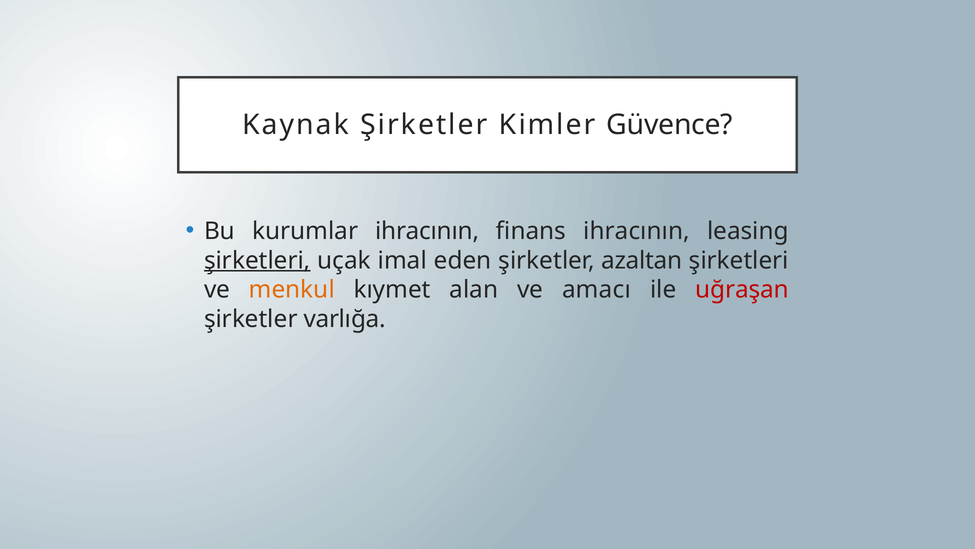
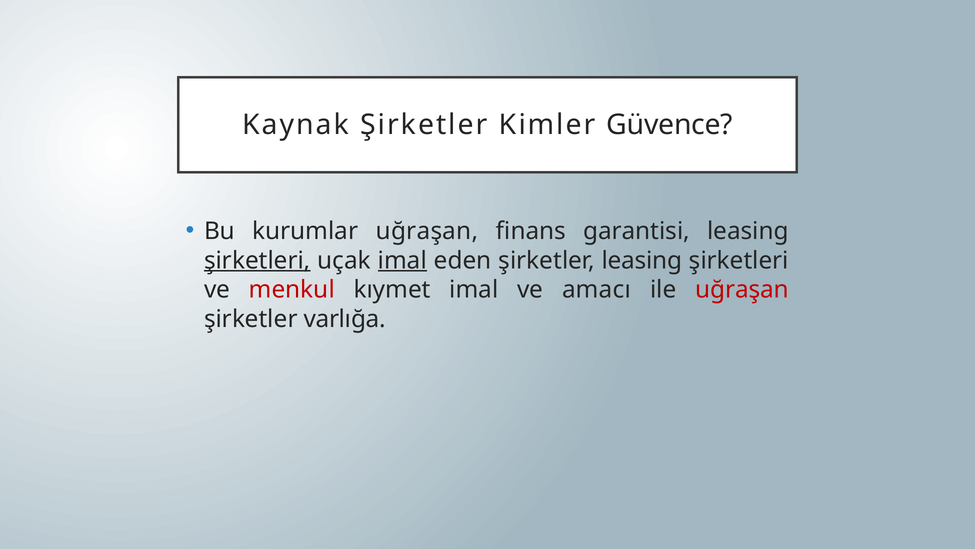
kurumlar ihracının: ihracının -> uğraşan
finans ihracının: ihracının -> garantisi
imal at (402, 260) underline: none -> present
şirketler azaltan: azaltan -> leasing
menkul colour: orange -> red
kıymet alan: alan -> imal
